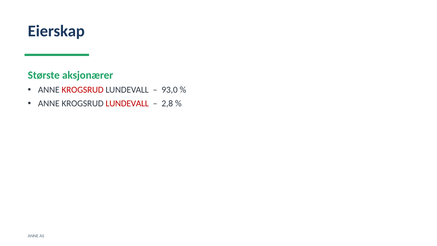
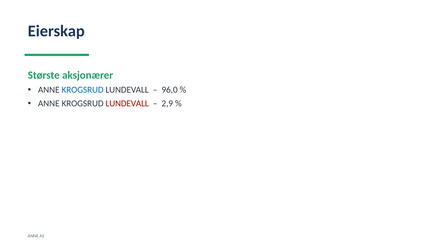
KROGSRUD at (83, 90) colour: red -> blue
93,0: 93,0 -> 96,0
2,8: 2,8 -> 2,9
